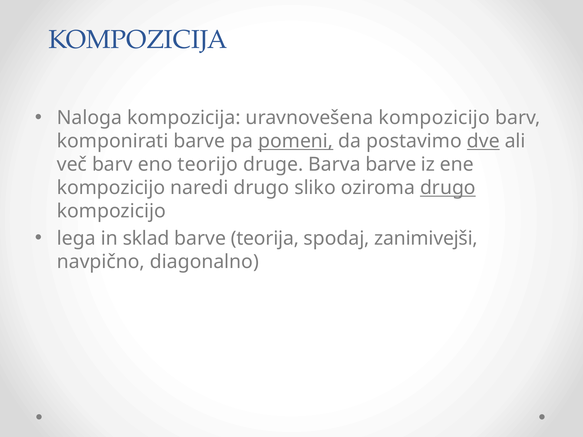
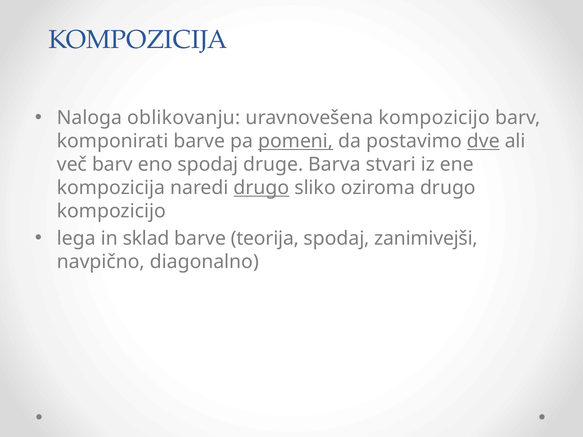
Naloga kompozicija: kompozicija -> oblikovanju
eno teorijo: teorijo -> spodaj
Barva barve: barve -> stvari
kompozicijo at (111, 188): kompozicijo -> kompozicija
drugo at (261, 188) underline: none -> present
drugo at (448, 188) underline: present -> none
